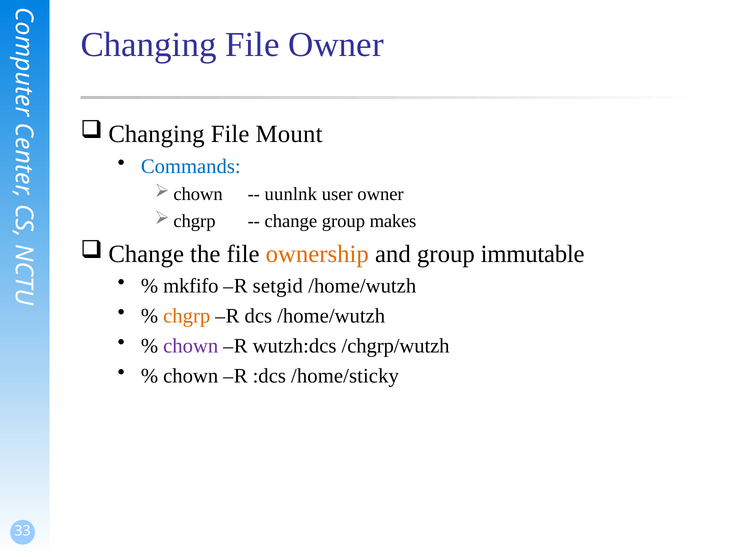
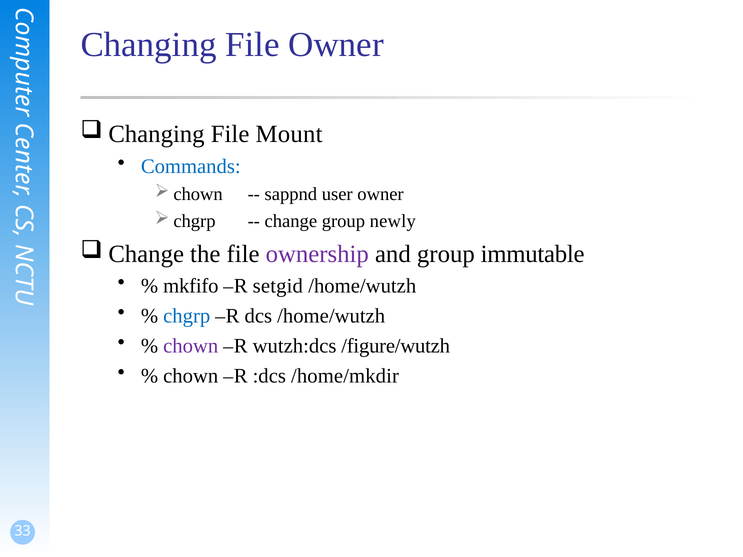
uunlnk: uunlnk -> sappnd
makes: makes -> newly
ownership colour: orange -> purple
chgrp colour: orange -> blue
/chgrp/wutzh: /chgrp/wutzh -> /figure/wutzh
/home/sticky: /home/sticky -> /home/mkdir
